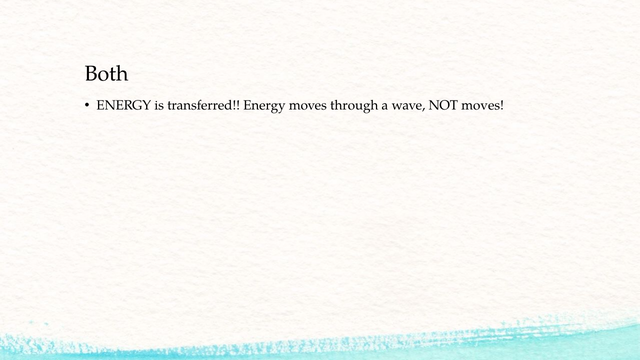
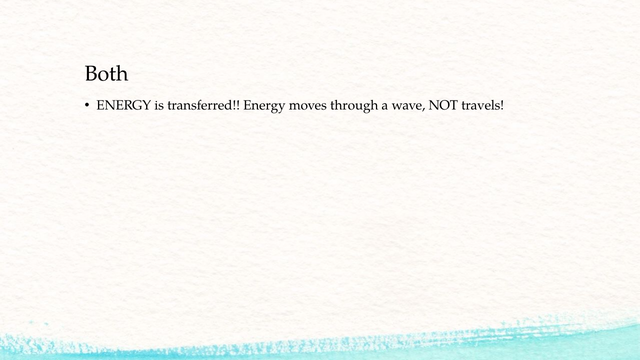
NOT moves: moves -> travels
